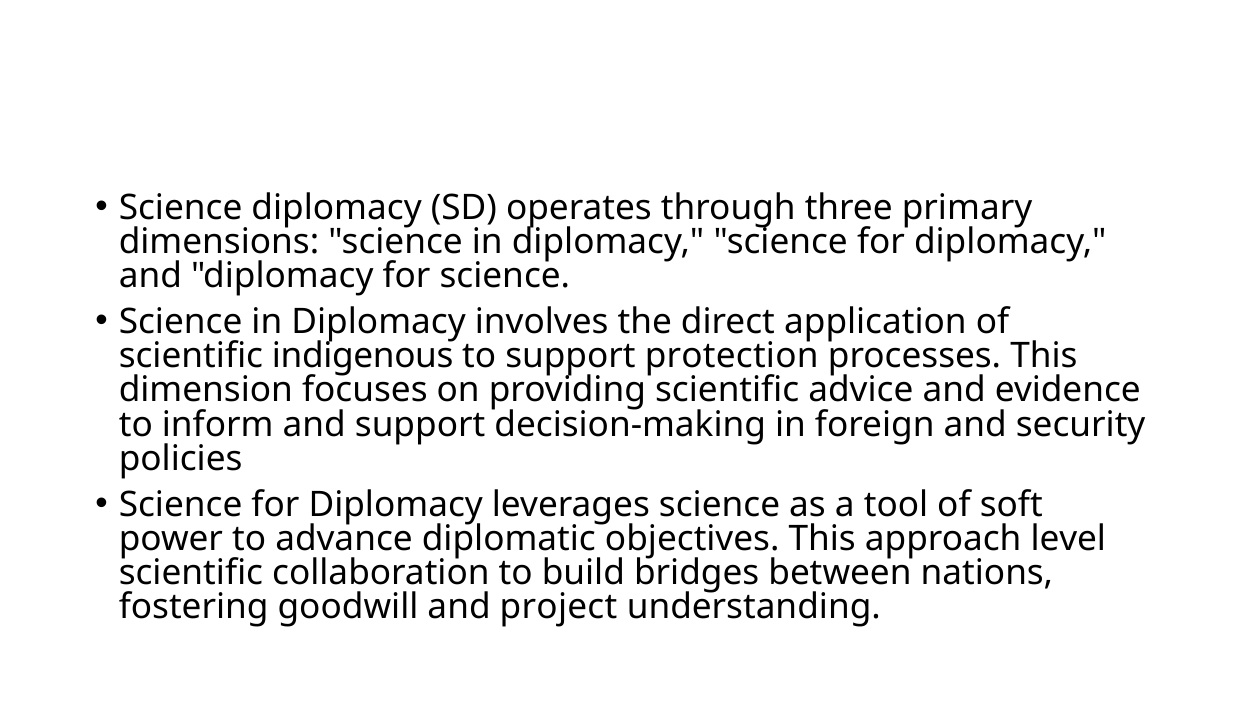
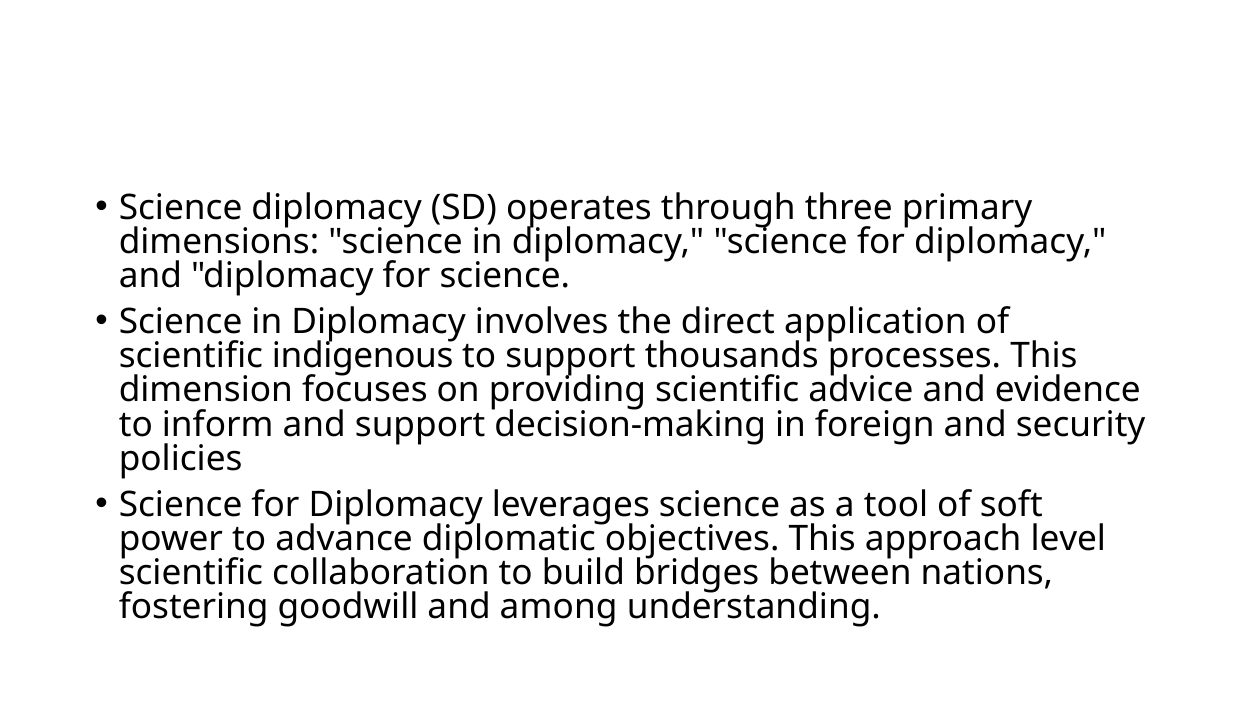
protection: protection -> thousands
project: project -> among
